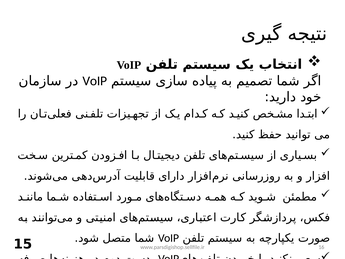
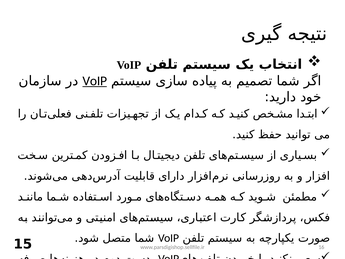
VoIP at (95, 81) underline: none -> present
